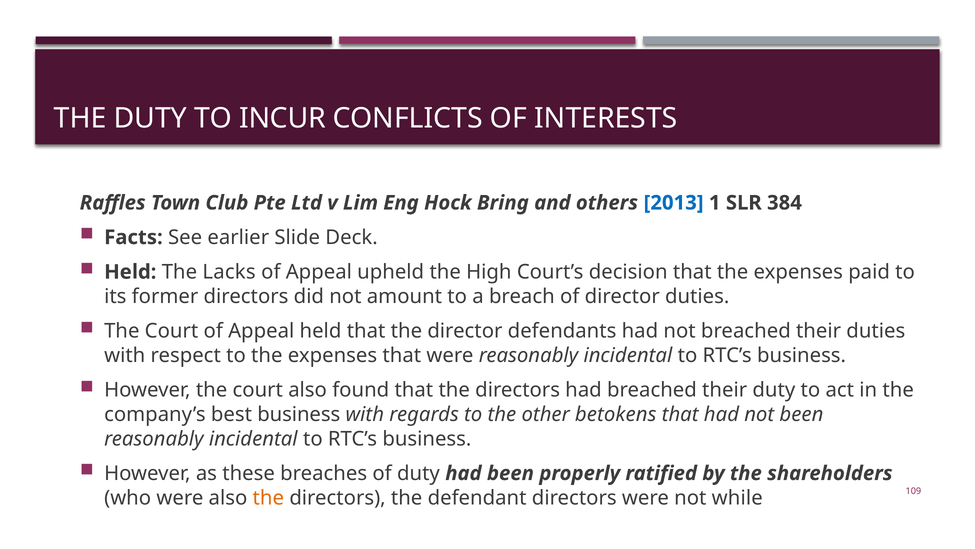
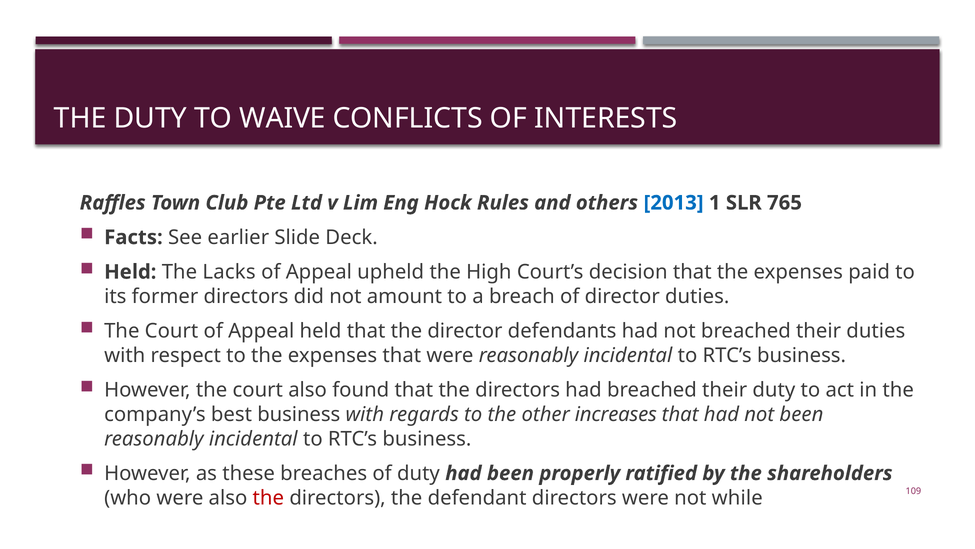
INCUR: INCUR -> WAIVE
Bring: Bring -> Rules
384: 384 -> 765
betokens: betokens -> increases
the at (268, 497) colour: orange -> red
